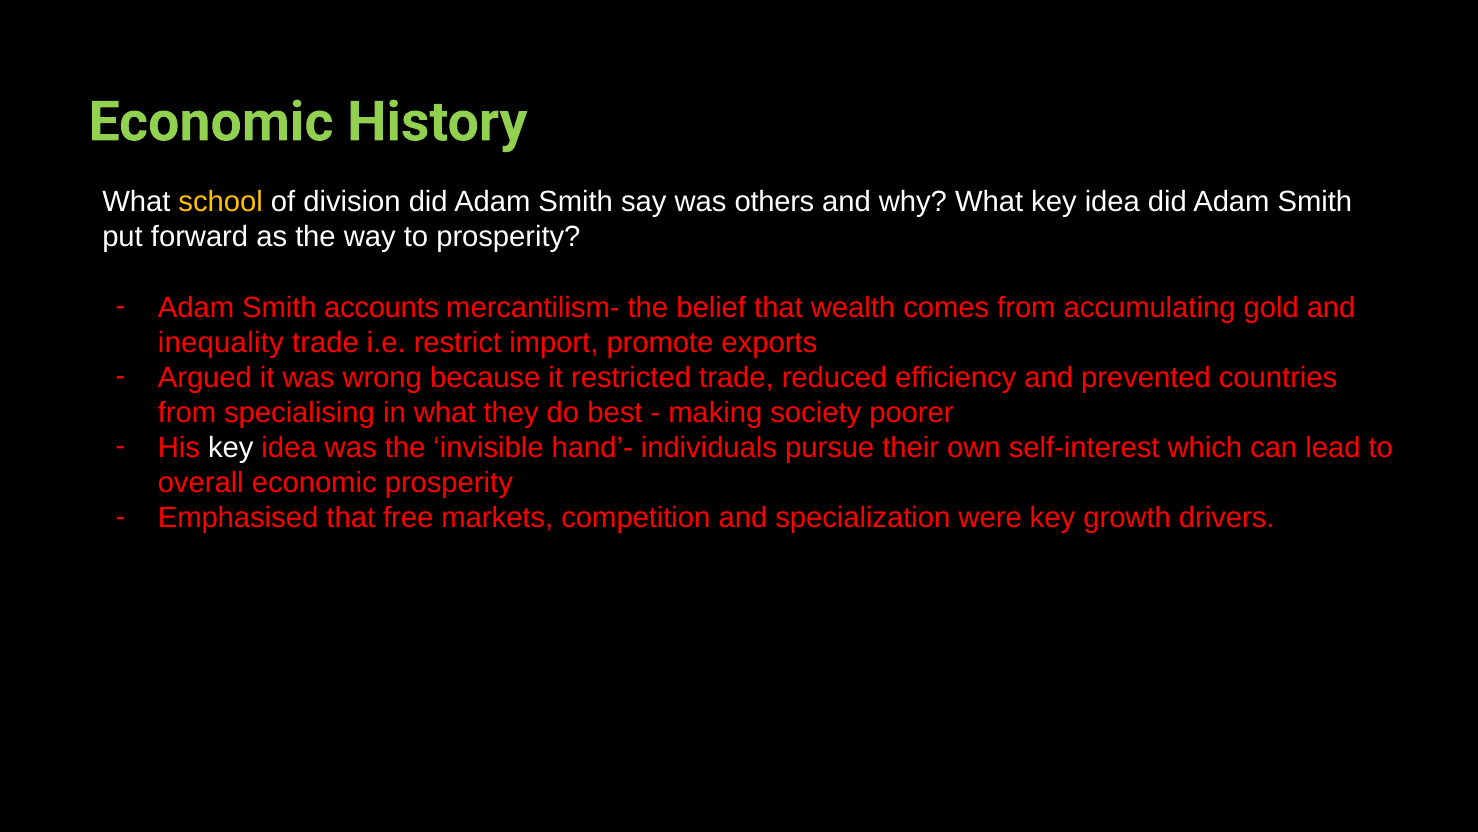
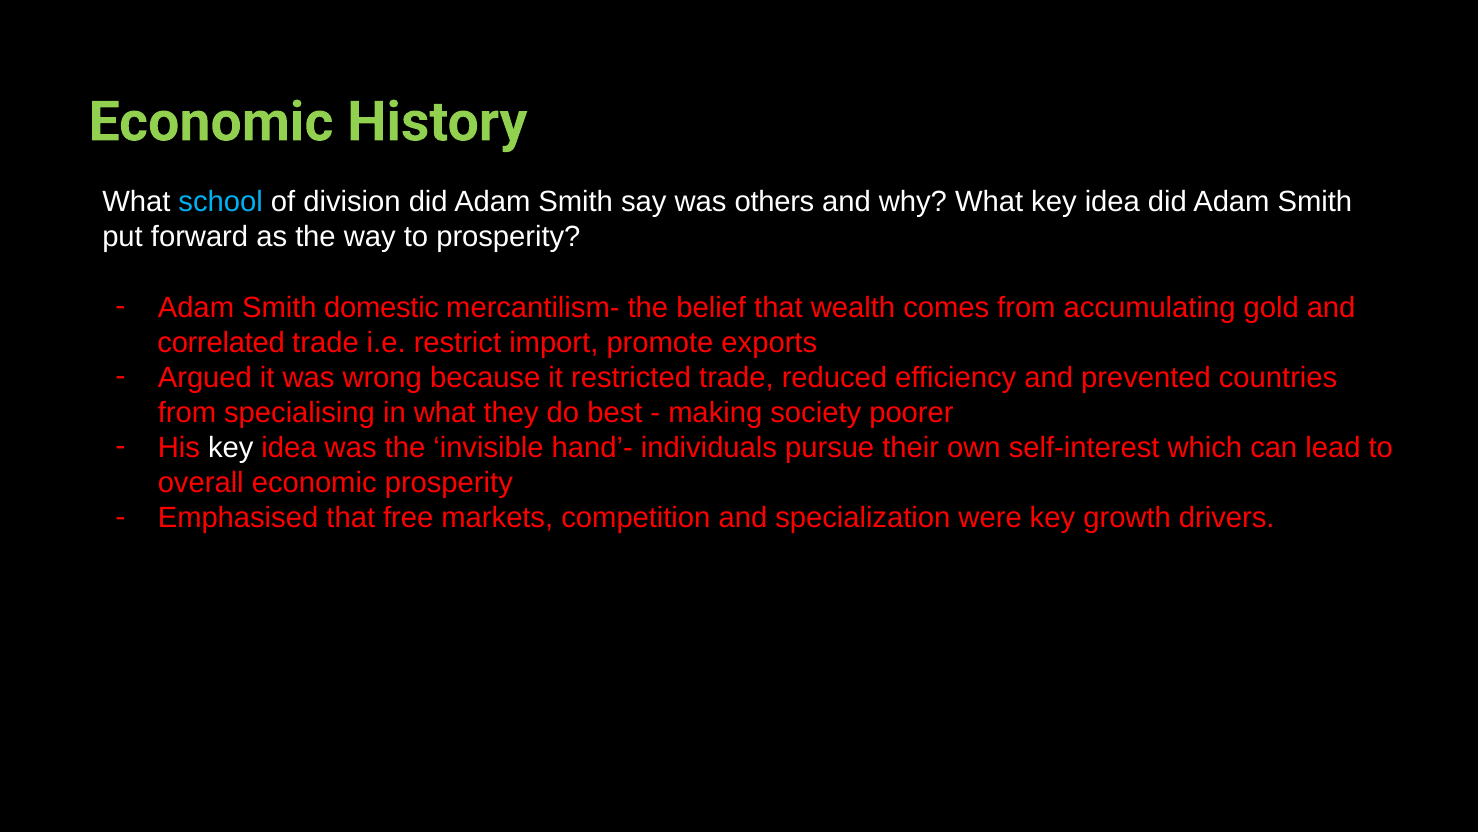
school colour: yellow -> light blue
accounts: accounts -> domestic
inequality: inequality -> correlated
